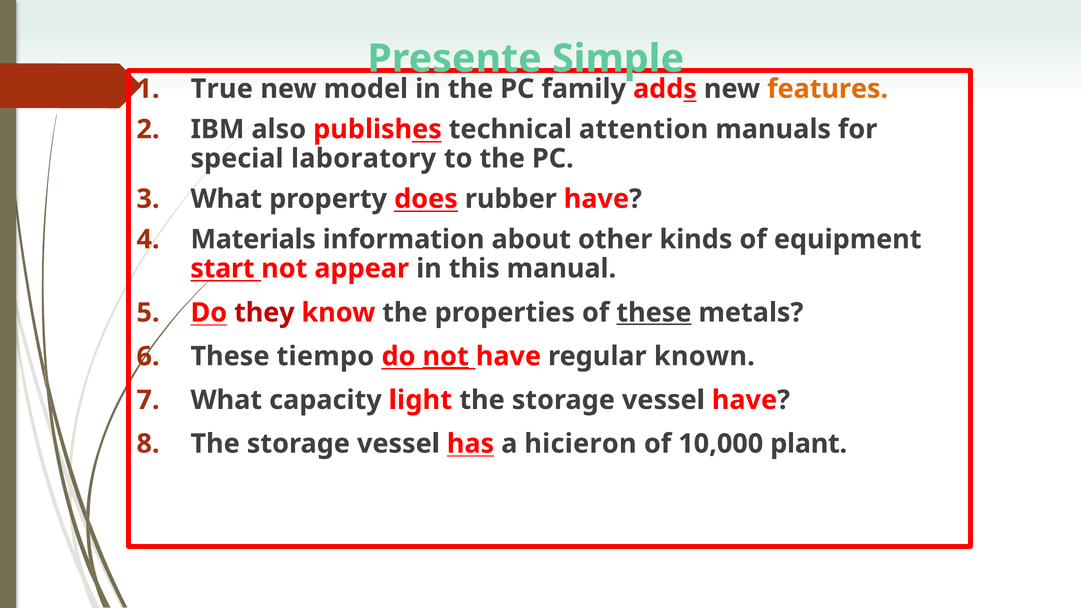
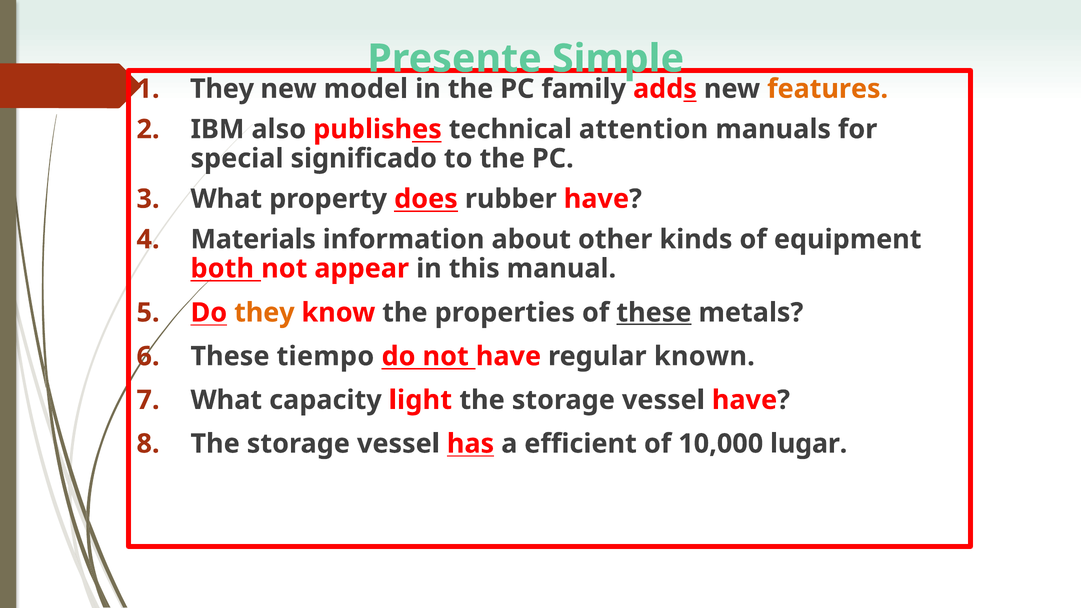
True at (222, 89): True -> They
laboratory: laboratory -> significado
start: start -> both
they at (264, 313) colour: red -> orange
not at (446, 356) underline: present -> none
hicieron: hicieron -> efficient
plant: plant -> lugar
